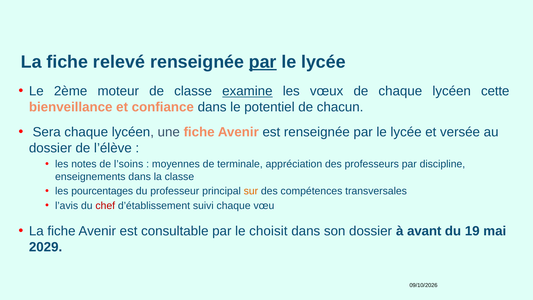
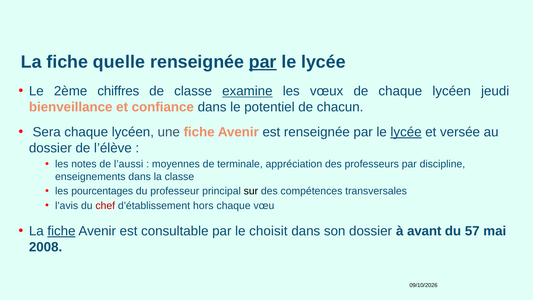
relevé: relevé -> quelle
moteur: moteur -> chiffres
cette: cette -> jeudi
lycée at (406, 132) underline: none -> present
l’soins: l’soins -> l’aussi
sur colour: orange -> black
suivi: suivi -> hors
fiche at (61, 231) underline: none -> present
19: 19 -> 57
2029: 2029 -> 2008
